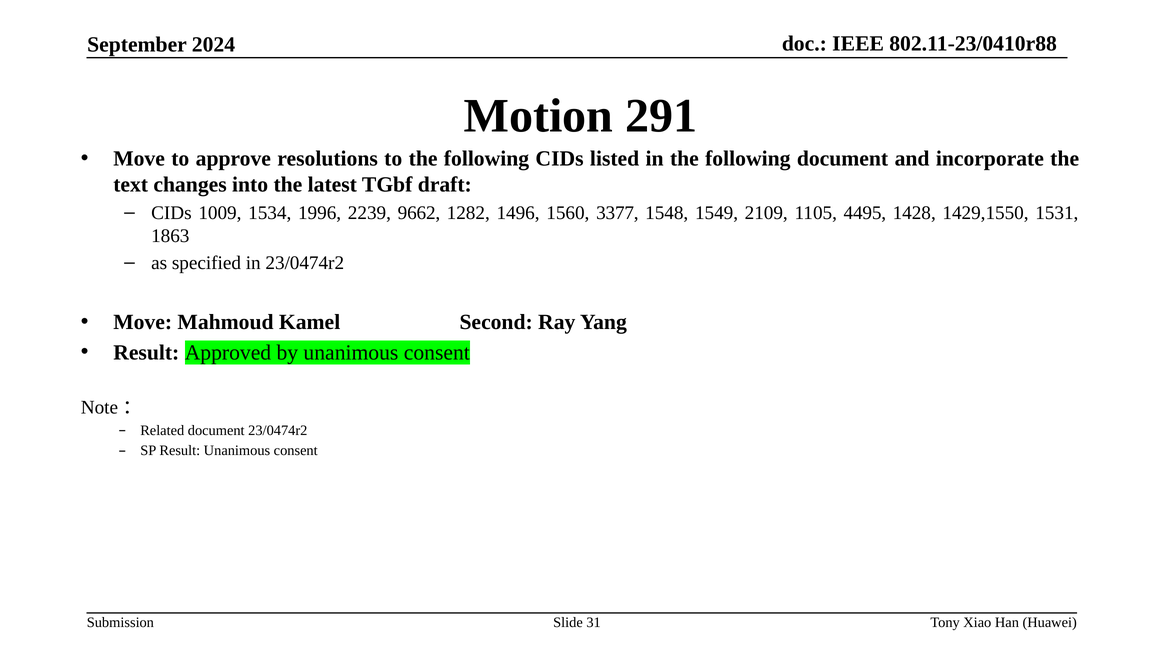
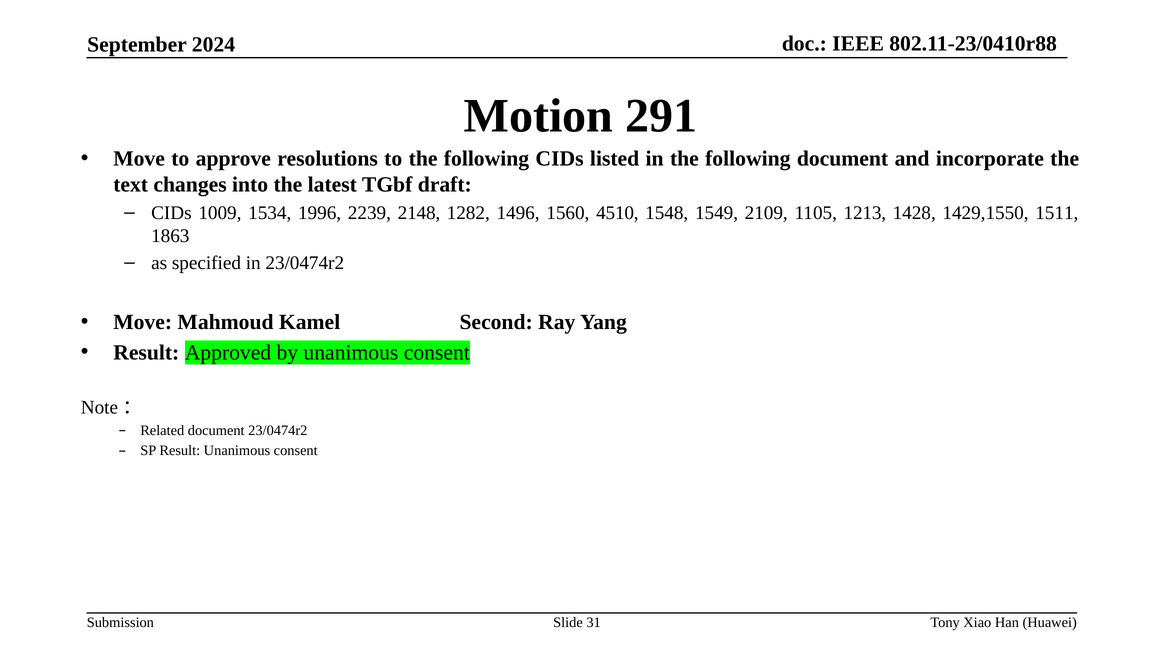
9662: 9662 -> 2148
3377: 3377 -> 4510
4495: 4495 -> 1213
1531: 1531 -> 1511
